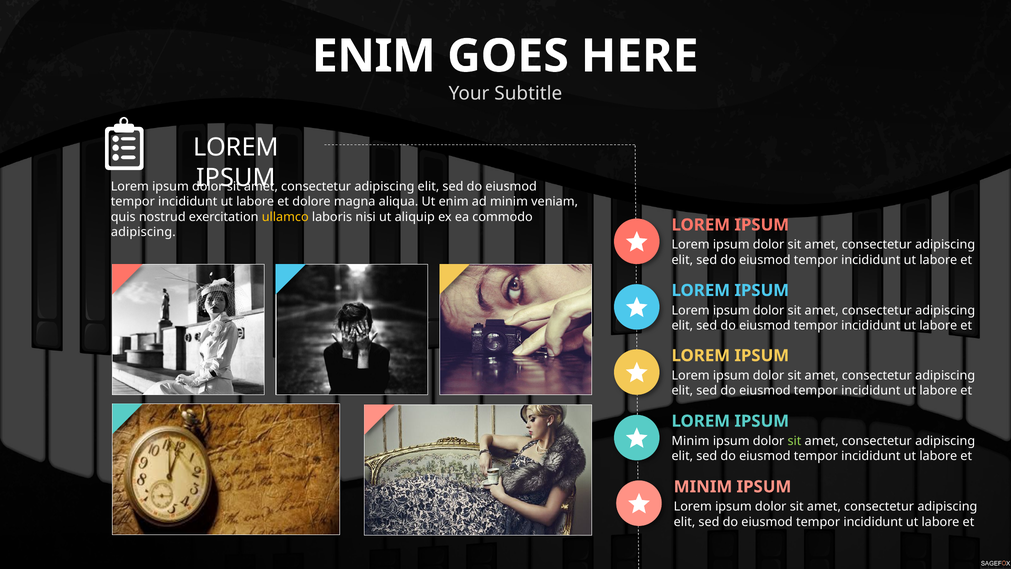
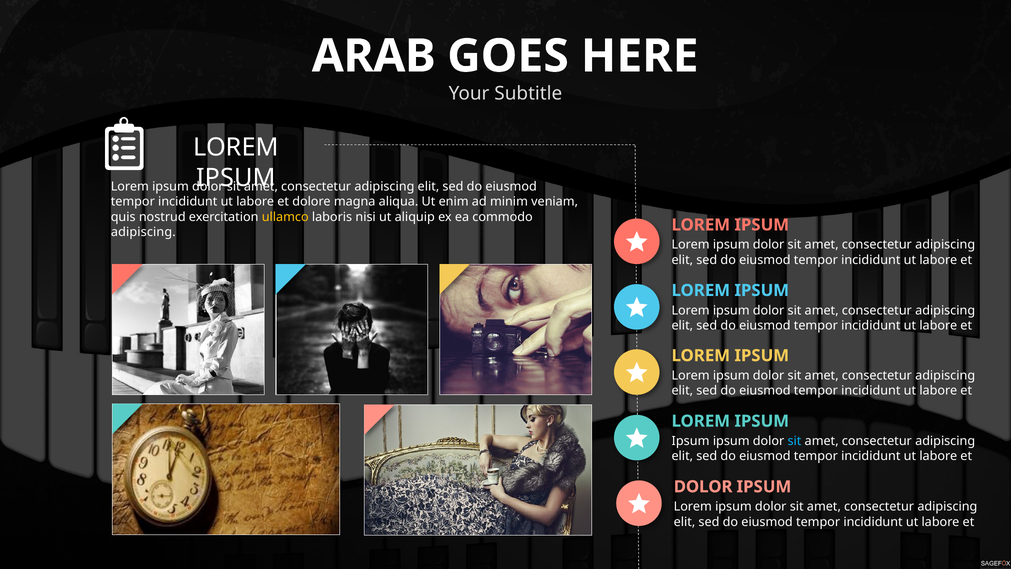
ENIM at (374, 56): ENIM -> ARAB
Minim at (691, 441): Minim -> Ipsum
sit at (794, 441) colour: light green -> light blue
MINIM at (703, 486): MINIM -> DOLOR
